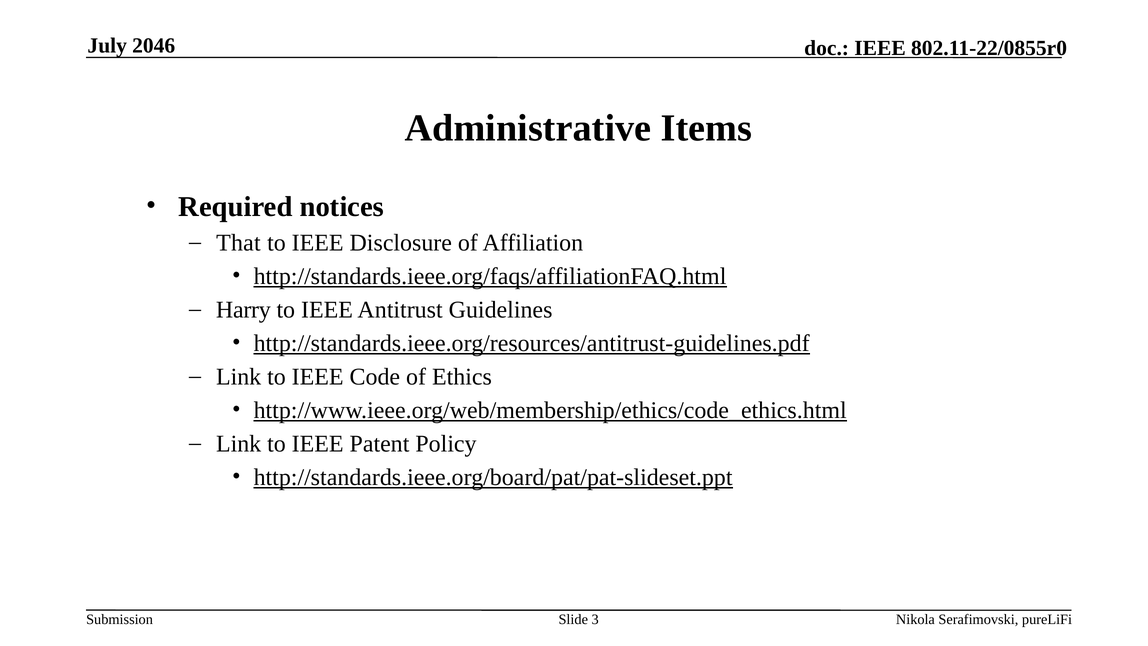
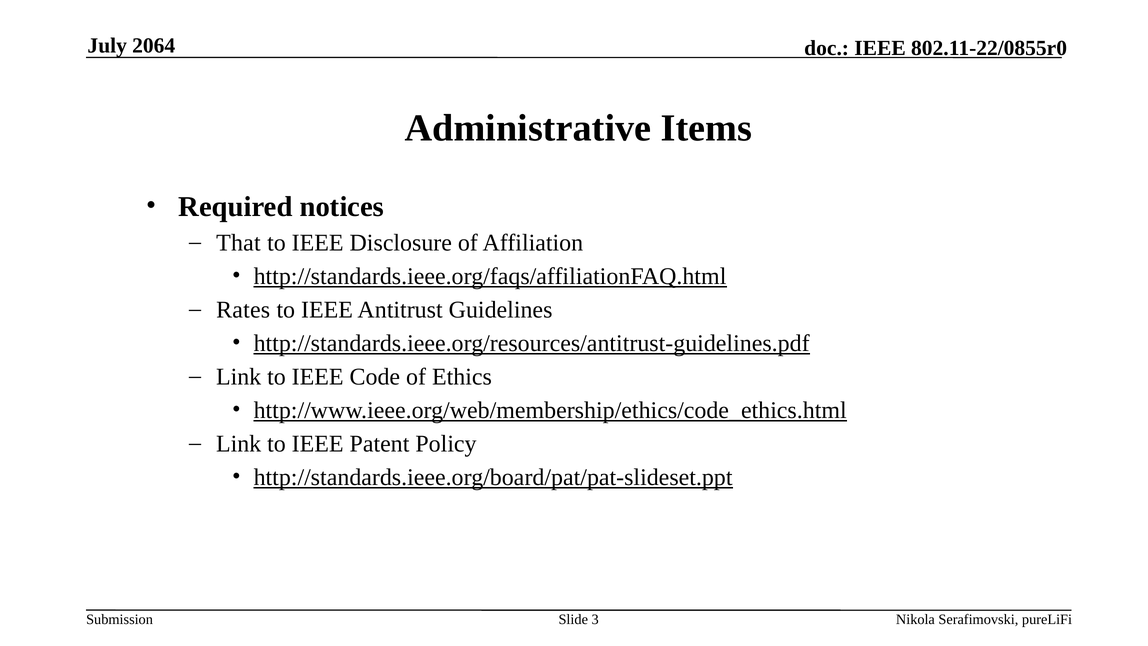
2046: 2046 -> 2064
Harry: Harry -> Rates
